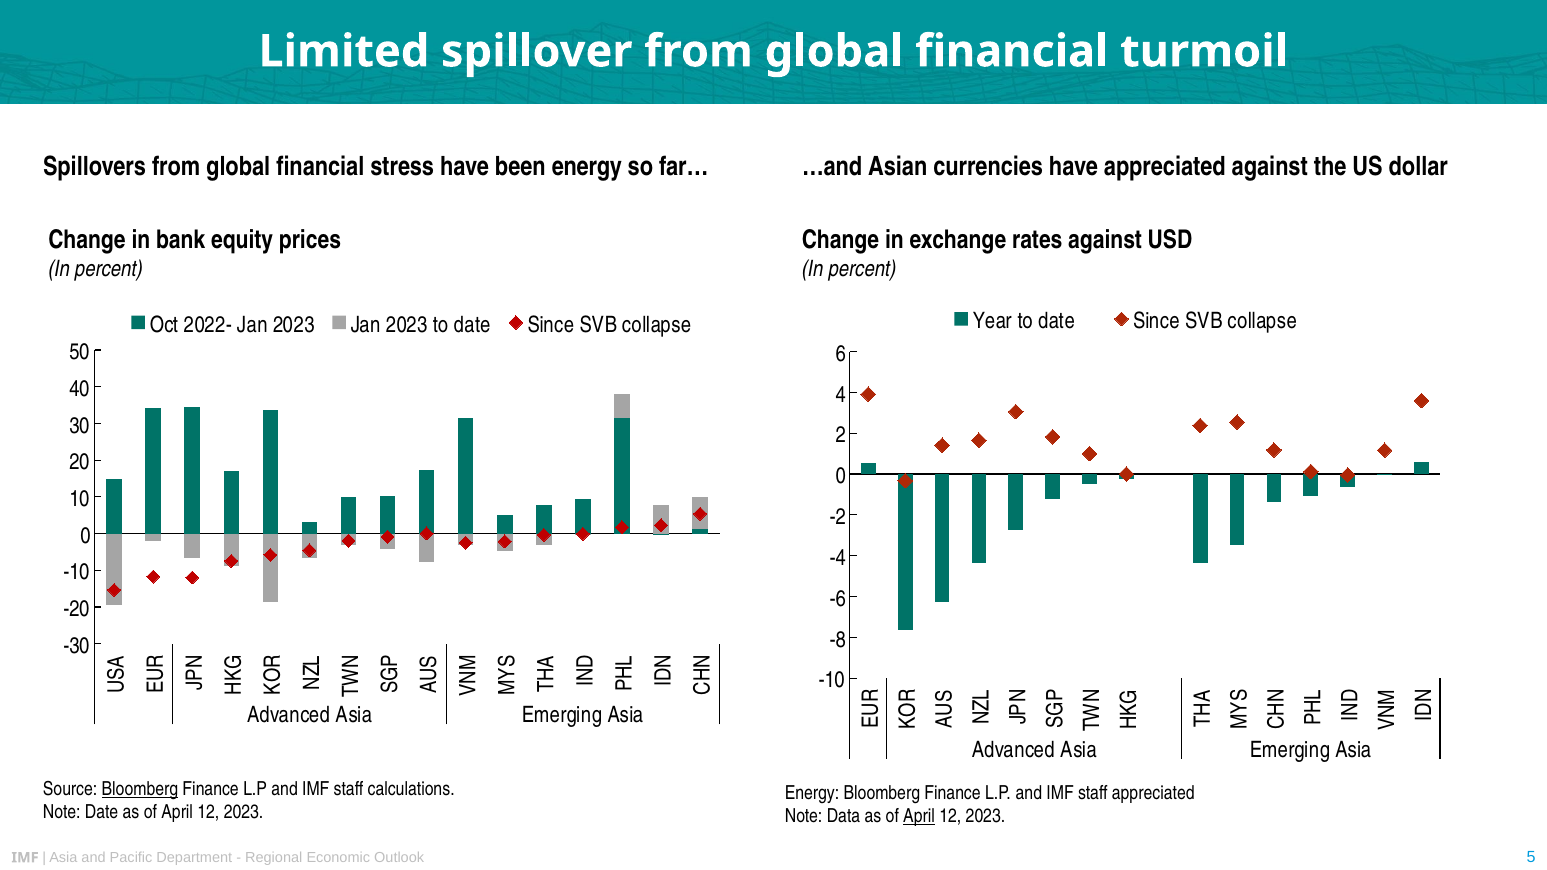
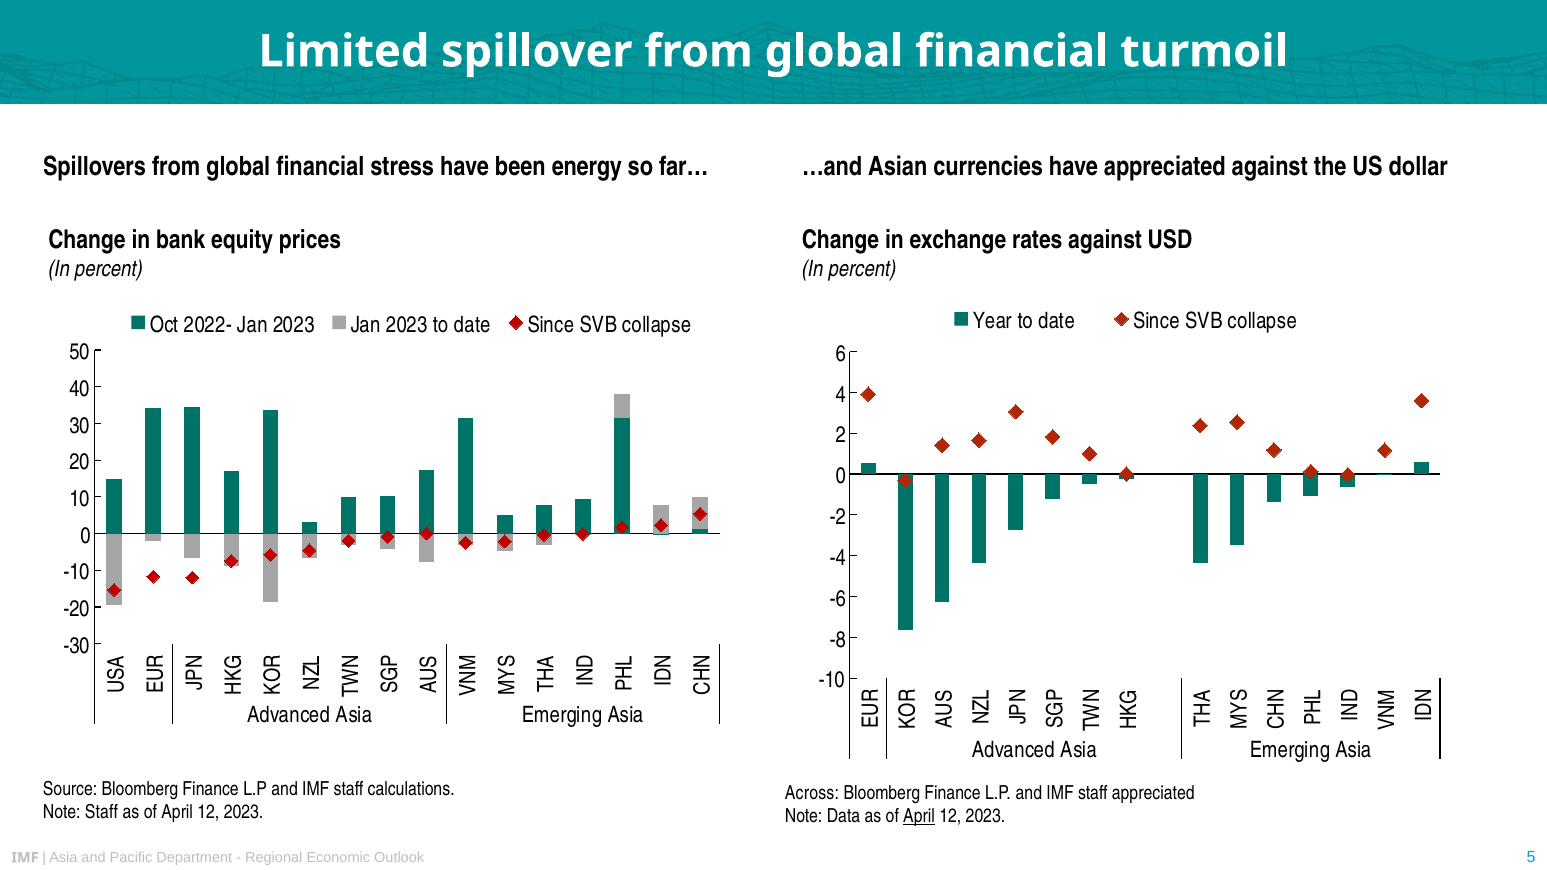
Bloomberg at (140, 789) underline: present -> none
Energy at (812, 793): Energy -> Across
Note Date: Date -> Staff
